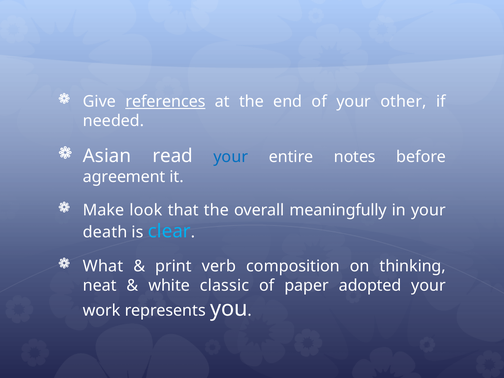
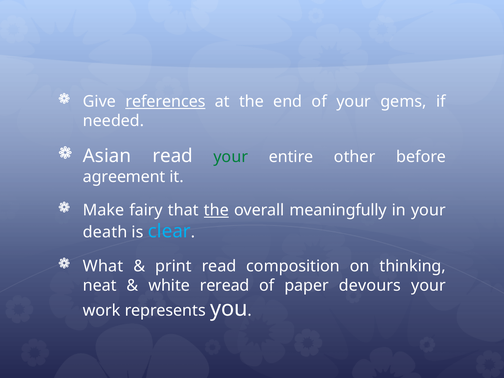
other: other -> gems
your at (231, 157) colour: blue -> green
notes: notes -> other
look: look -> fairy
the at (216, 210) underline: none -> present
print verb: verb -> read
classic: classic -> reread
adopted: adopted -> devours
